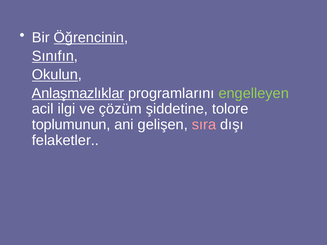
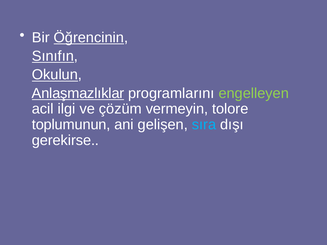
şiddetine: şiddetine -> vermeyin
sıra colour: pink -> light blue
felaketler: felaketler -> gerekirse
